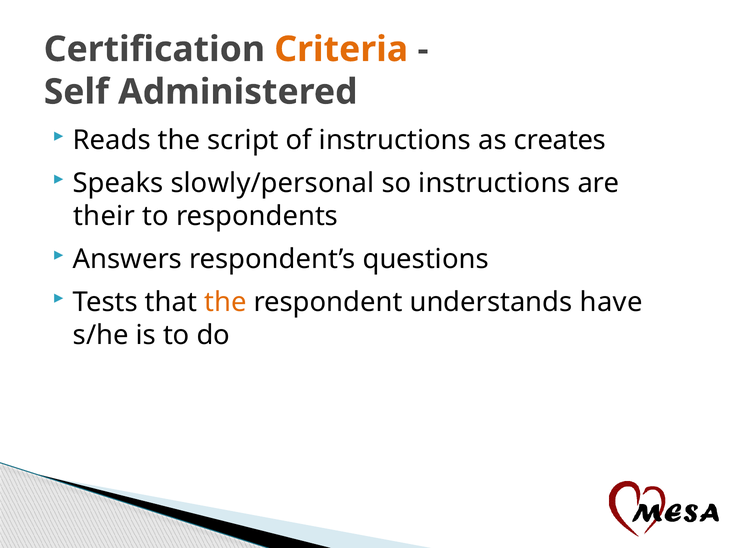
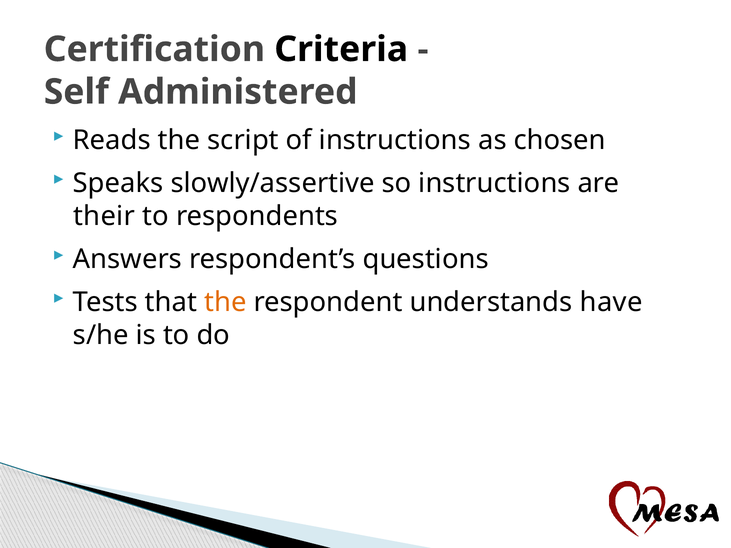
Criteria colour: orange -> black
creates: creates -> chosen
slowly/personal: slowly/personal -> slowly/assertive
